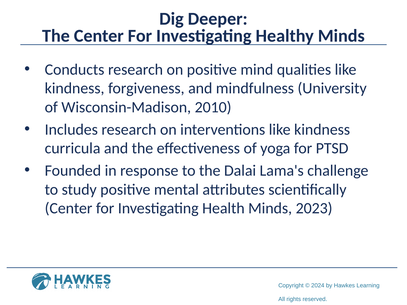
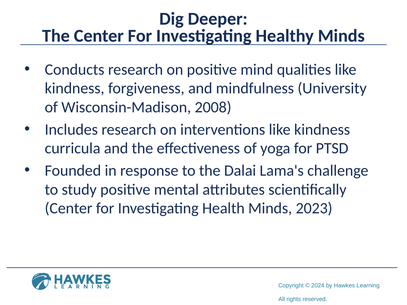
2010: 2010 -> 2008
